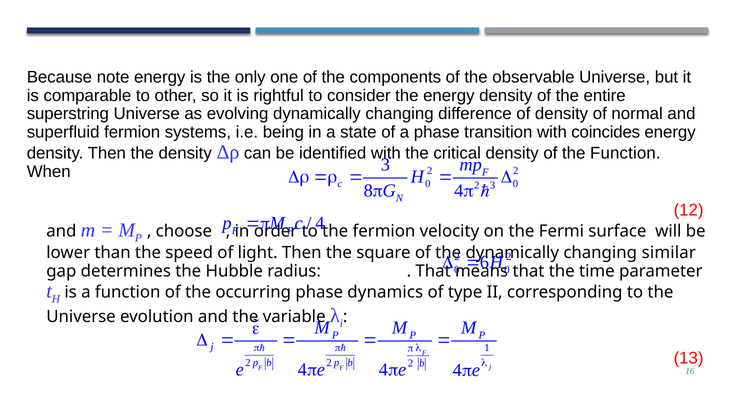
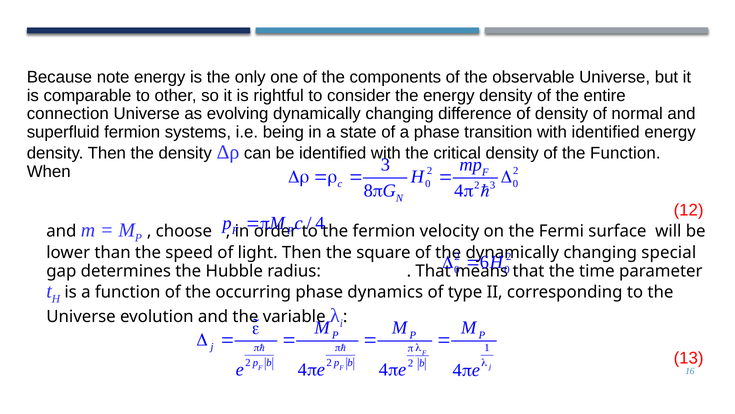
superstring: superstring -> connection
with coincides: coincides -> identified
similar: similar -> special
